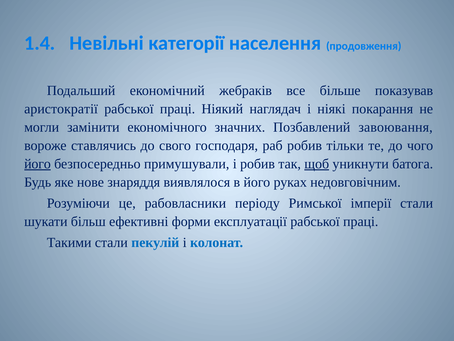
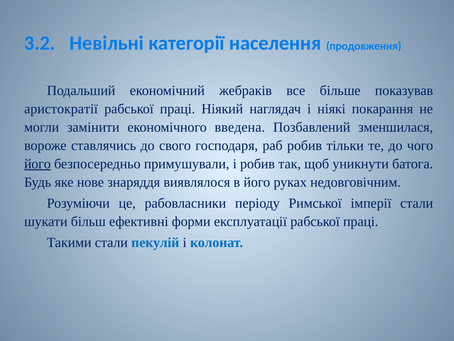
1.4: 1.4 -> 3.2
значних: значних -> введена
завоювання: завоювання -> зменшилася
щоб underline: present -> none
